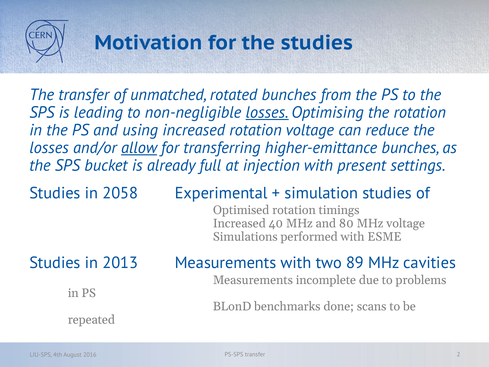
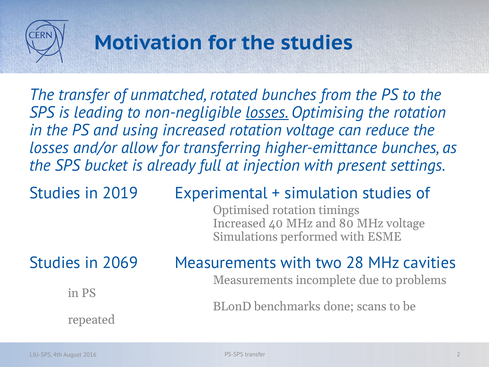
allow underline: present -> none
2058: 2058 -> 2019
2013: 2013 -> 2069
89: 89 -> 28
